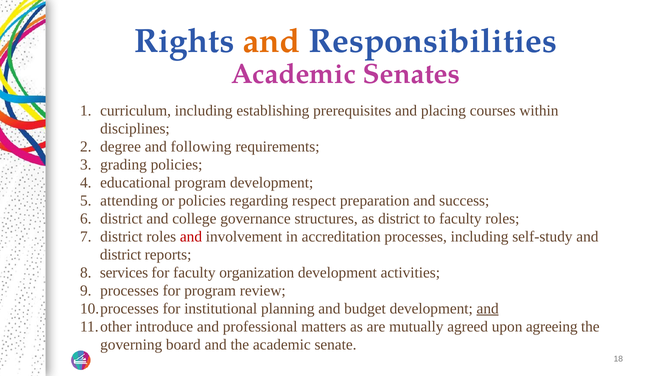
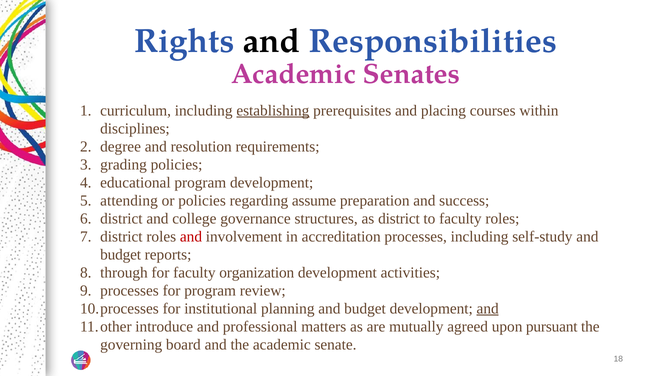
and at (271, 41) colour: orange -> black
establishing underline: none -> present
following: following -> resolution
respect: respect -> assume
district at (121, 255): district -> budget
services: services -> through
agreeing: agreeing -> pursuant
